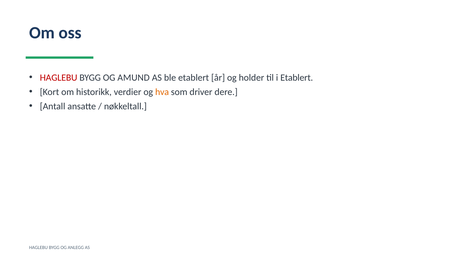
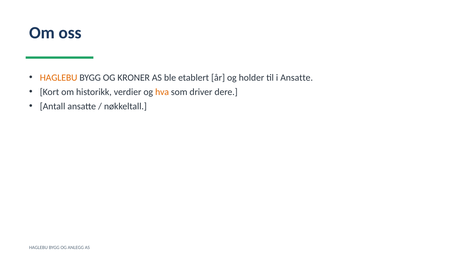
HAGLEBU at (59, 78) colour: red -> orange
AMUND: AMUND -> KRONER
i Etablert: Etablert -> Ansatte
